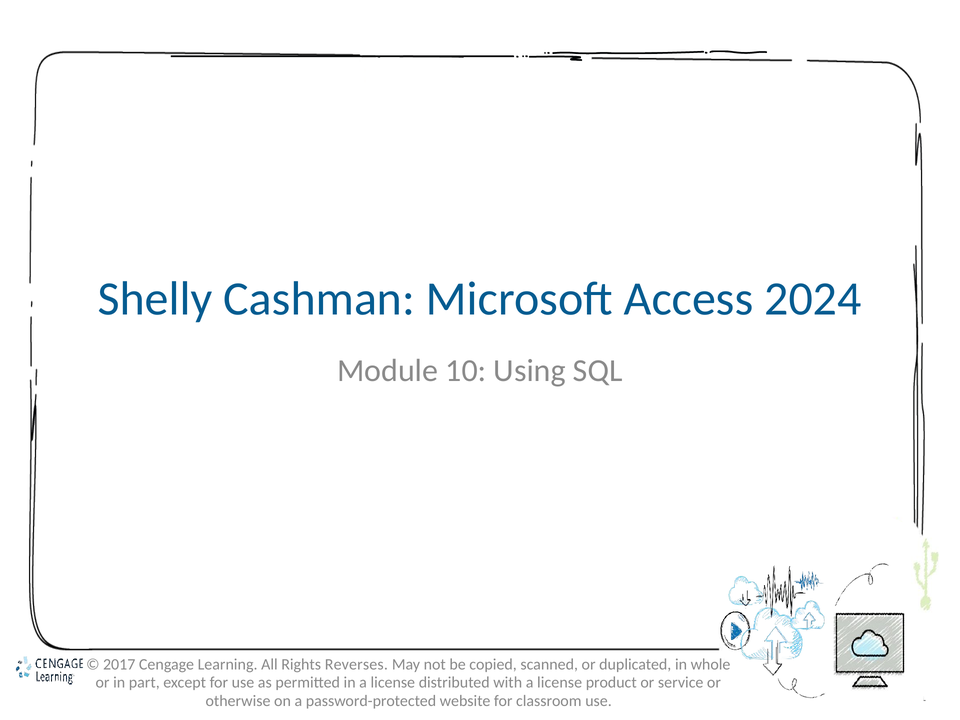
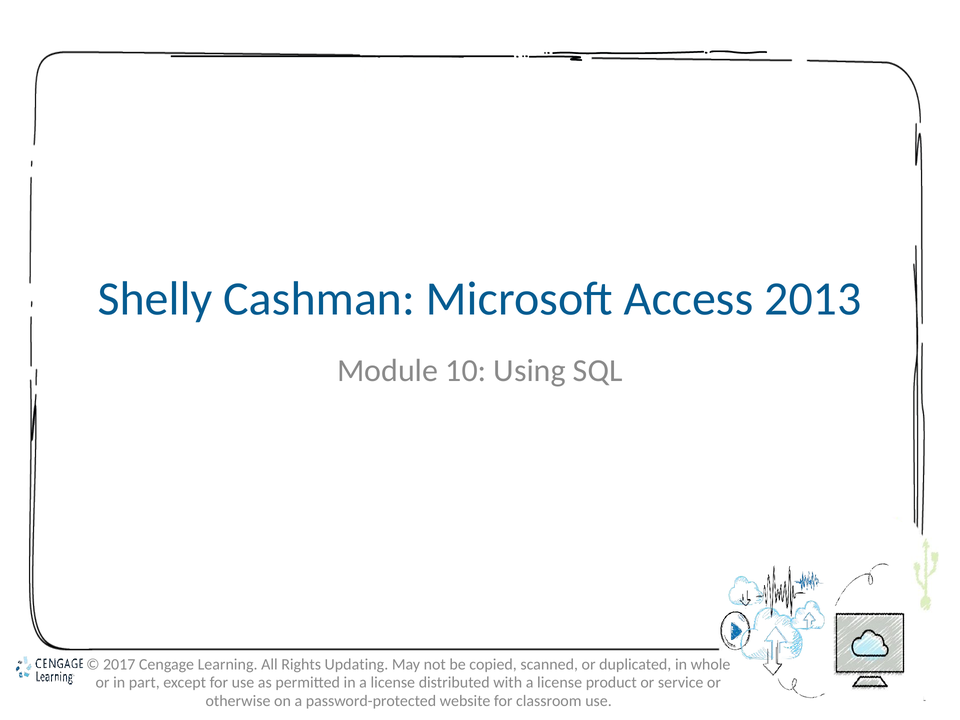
2024: 2024 -> 2013
Reverses: Reverses -> Updating
